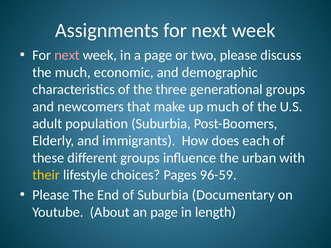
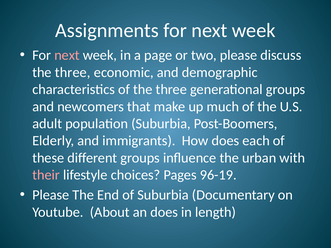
much at (73, 72): much -> three
their colour: yellow -> pink
96-59: 96-59 -> 96-19
an page: page -> does
